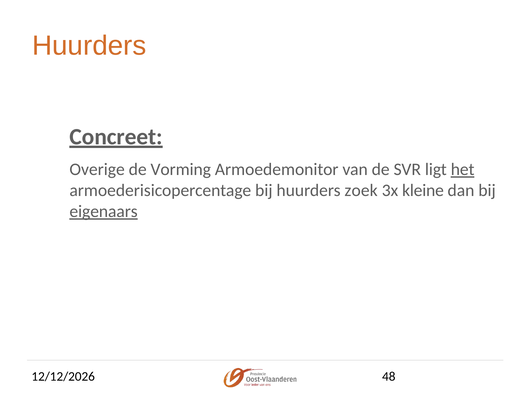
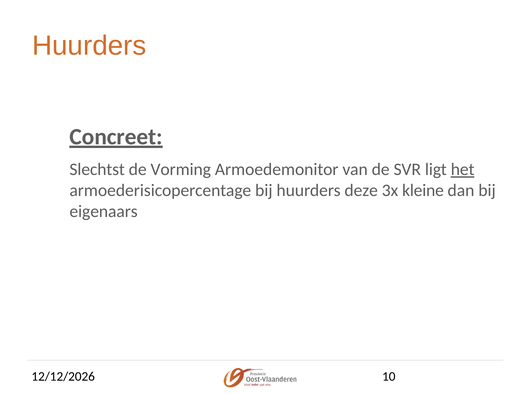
Overige: Overige -> Slechtst
zoek: zoek -> deze
eigenaars underline: present -> none
48: 48 -> 10
